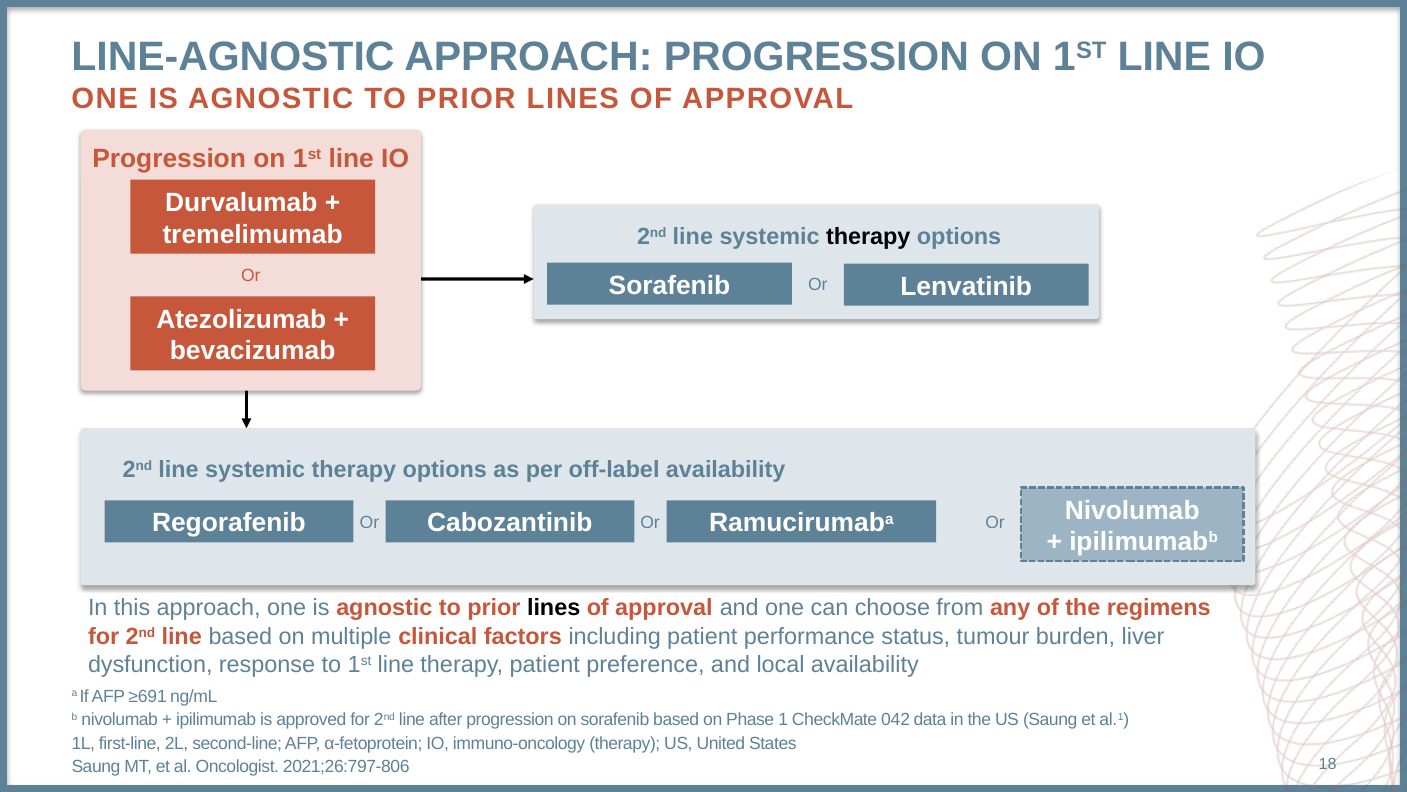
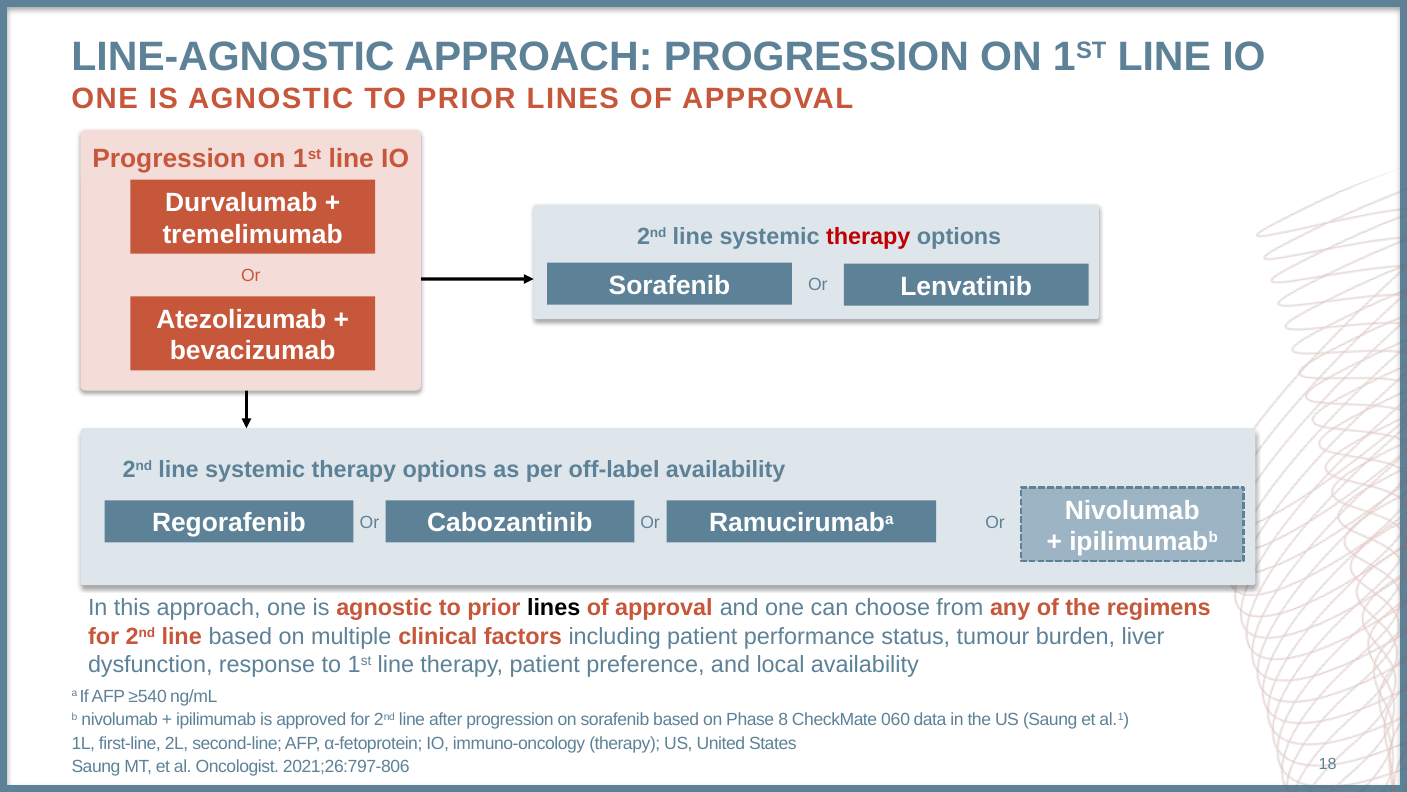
therapy at (868, 237) colour: black -> red
≥691: ≥691 -> ≥540
1: 1 -> 8
042: 042 -> 060
